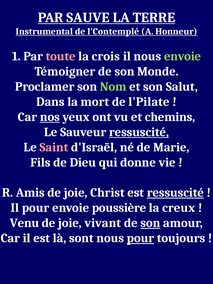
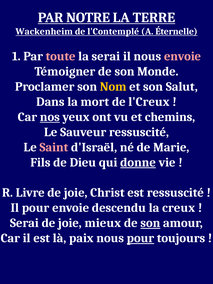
SAUVE: SAUVE -> NOTRE
Instrumental: Instrumental -> Wackenheim
Honneur: Honneur -> Éternelle
la crois: crois -> serai
envoie at (183, 56) colour: light green -> pink
Nom colour: light green -> yellow
l'Pilate: l'Pilate -> l'Creux
ressuscité at (139, 132) underline: present -> none
donne underline: none -> present
Amis: Amis -> Livre
ressuscité at (175, 193) underline: present -> none
poussière: poussière -> descendu
Venu at (25, 223): Venu -> Serai
vivant: vivant -> mieux
sont: sont -> paix
